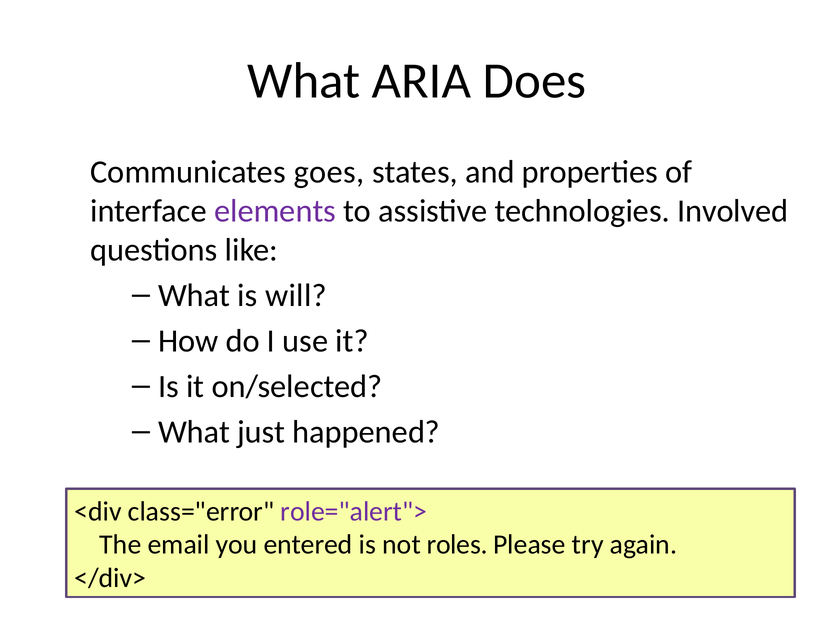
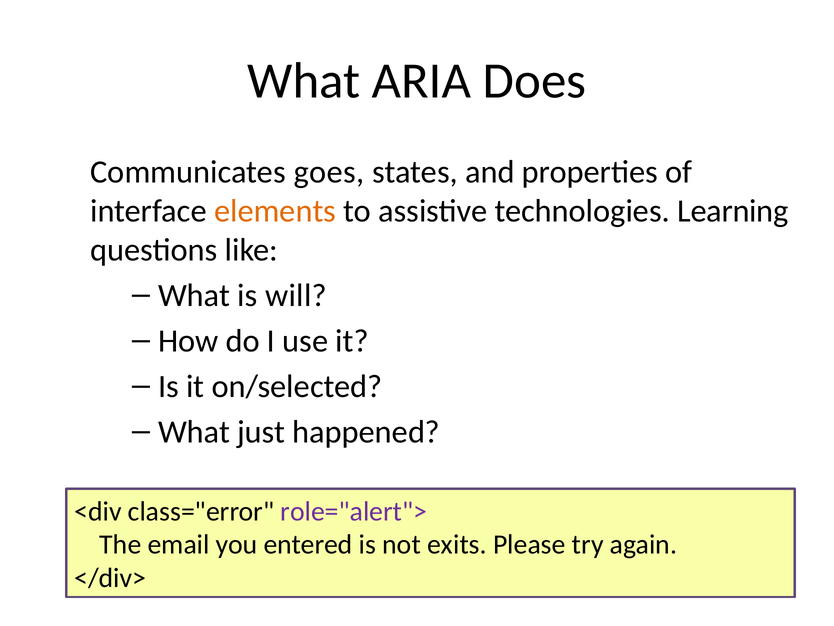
elements colour: purple -> orange
Involved: Involved -> Learning
roles: roles -> exits
